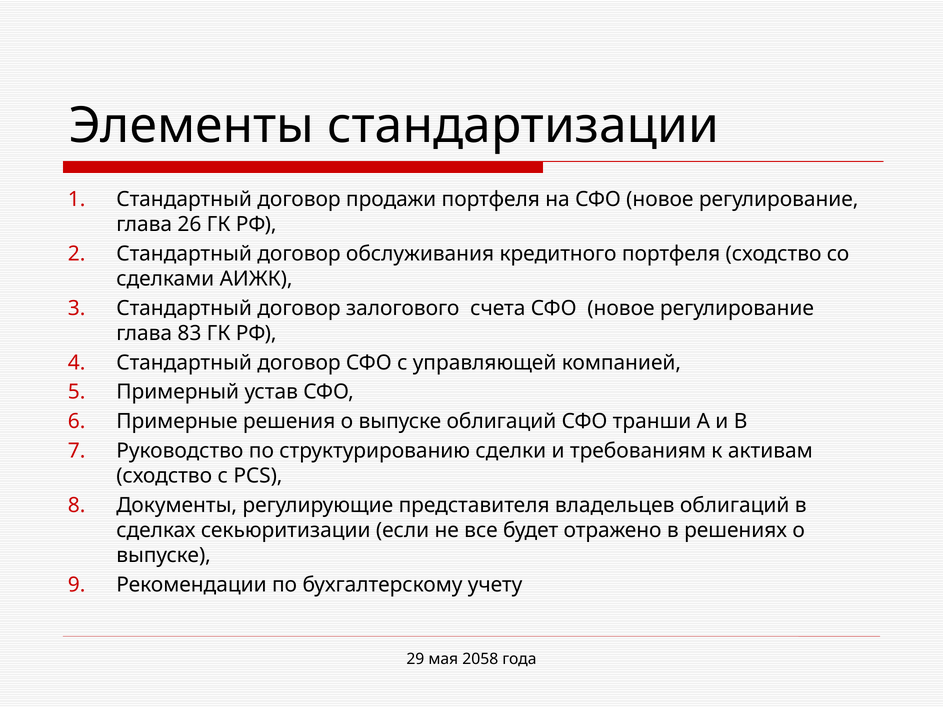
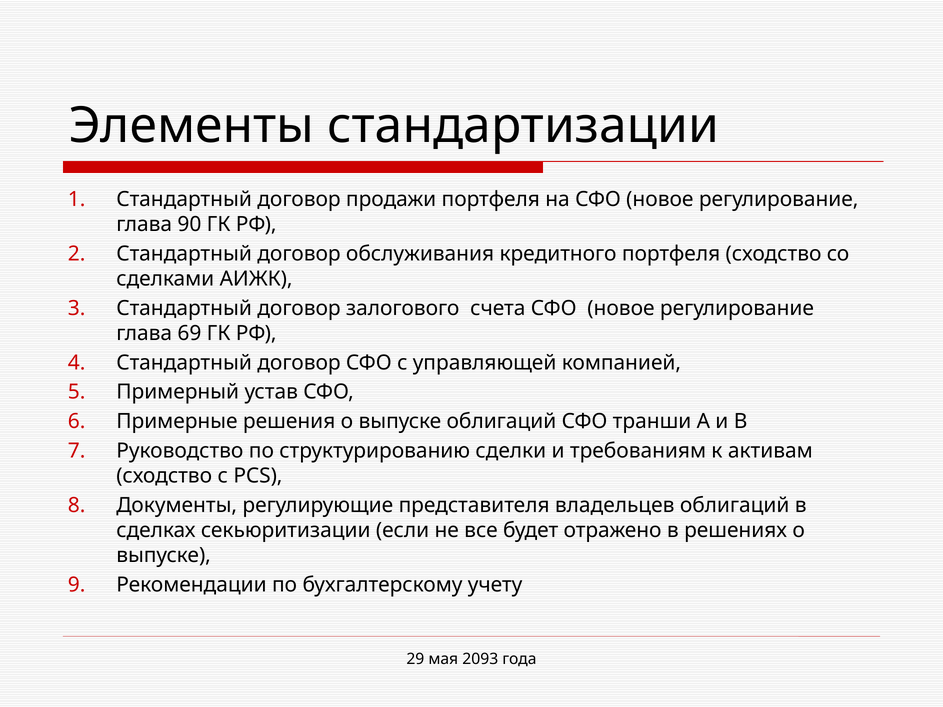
26: 26 -> 90
83: 83 -> 69
2058: 2058 -> 2093
